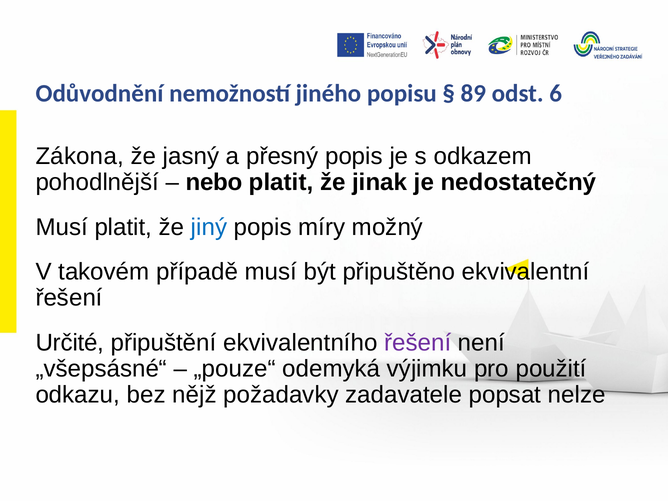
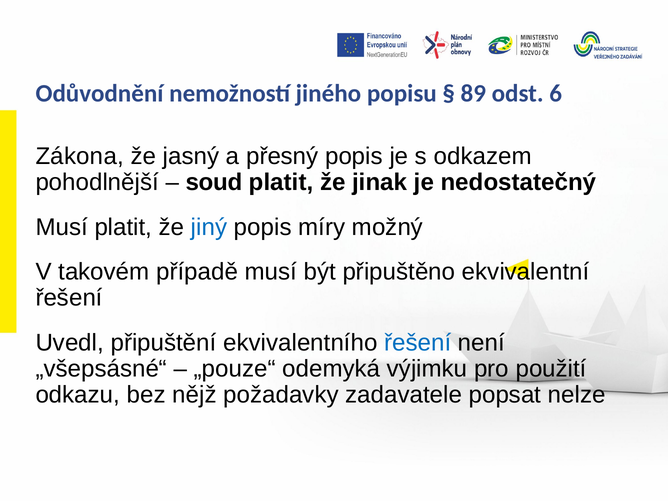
nebo: nebo -> soud
Určité: Určité -> Uvedl
řešení at (418, 343) colour: purple -> blue
